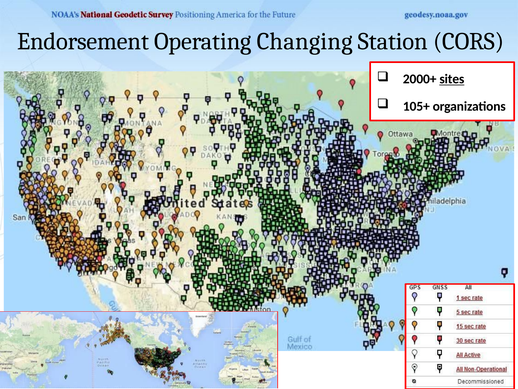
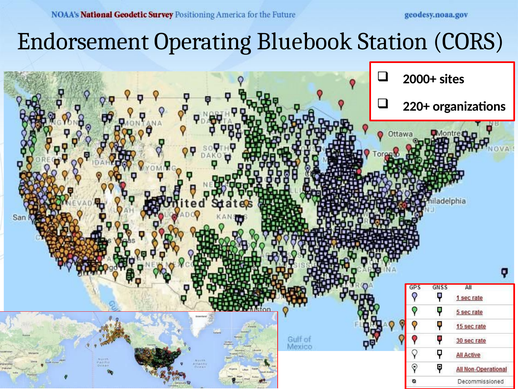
Changing: Changing -> Bluebook
sites underline: present -> none
105+: 105+ -> 220+
